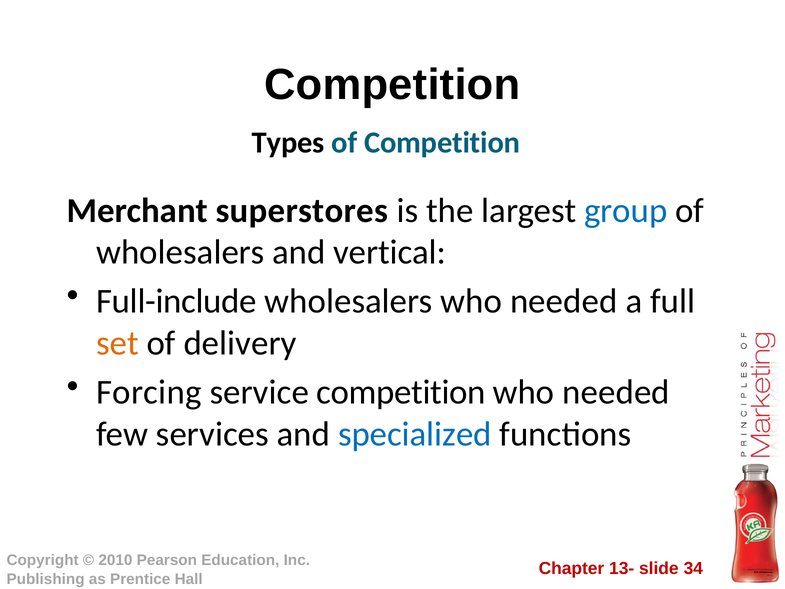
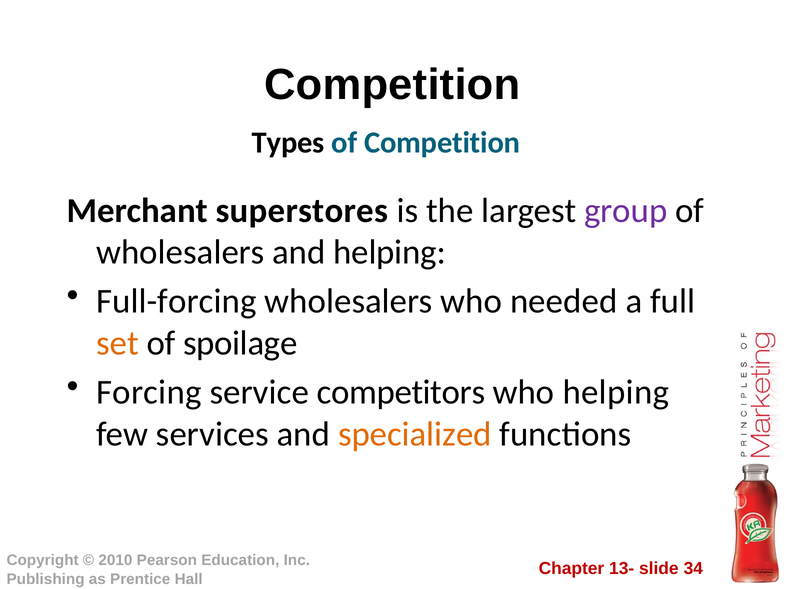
group colour: blue -> purple
and vertical: vertical -> helping
Full-include: Full-include -> Full-forcing
delivery: delivery -> spoilage
service competition: competition -> competitors
needed at (616, 392): needed -> helping
specialized colour: blue -> orange
